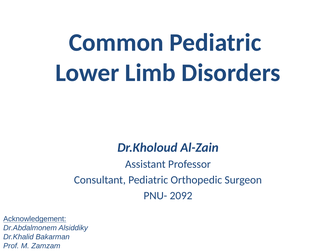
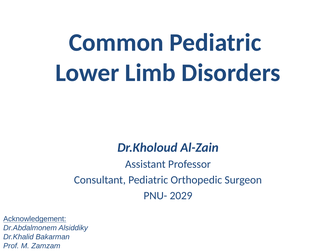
2092: 2092 -> 2029
